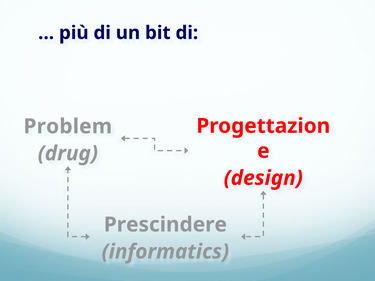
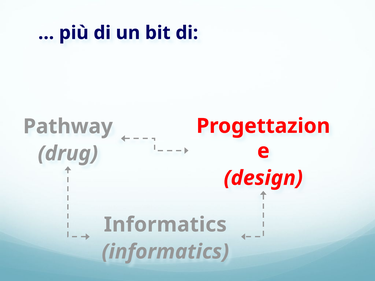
Problem: Problem -> Pathway
Prescindere at (165, 225): Prescindere -> Informatics
